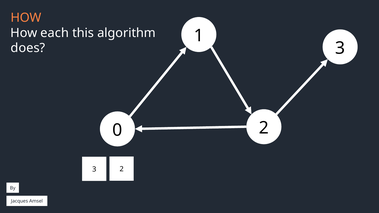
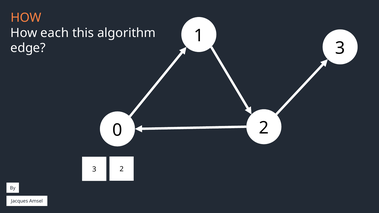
does: does -> edge
